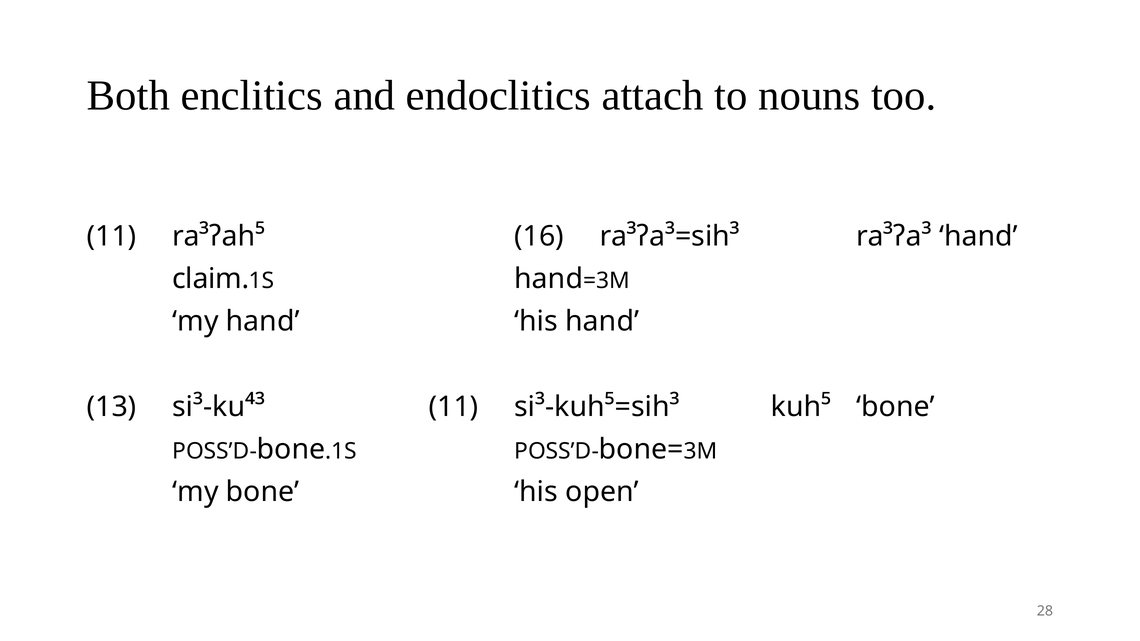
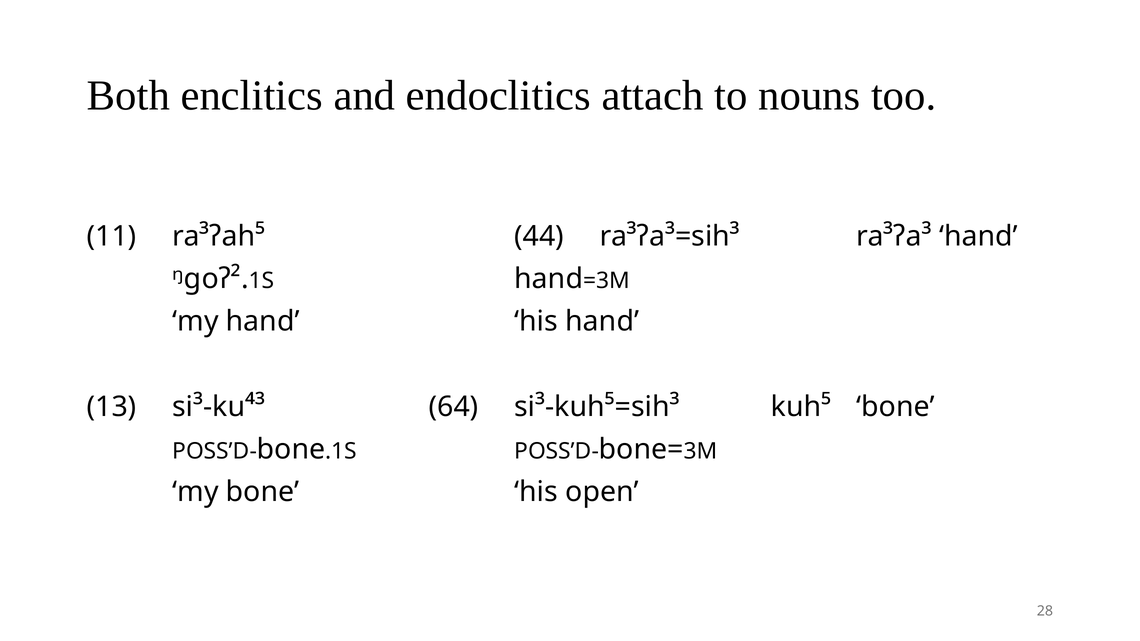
16: 16 -> 44
claim: claim -> ᵑɡoʔ²
si³-ku⁴³ 11: 11 -> 64
